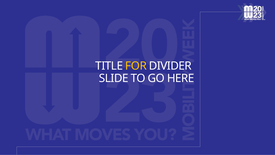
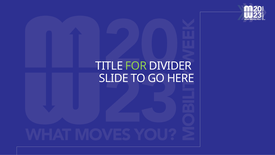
FOR colour: yellow -> light green
